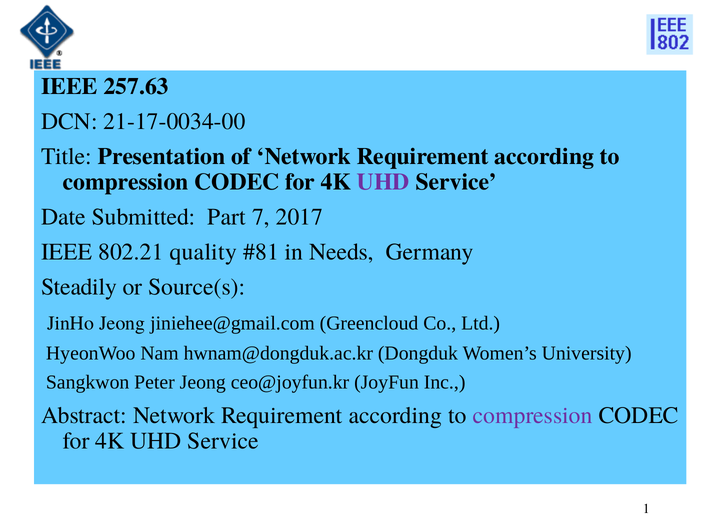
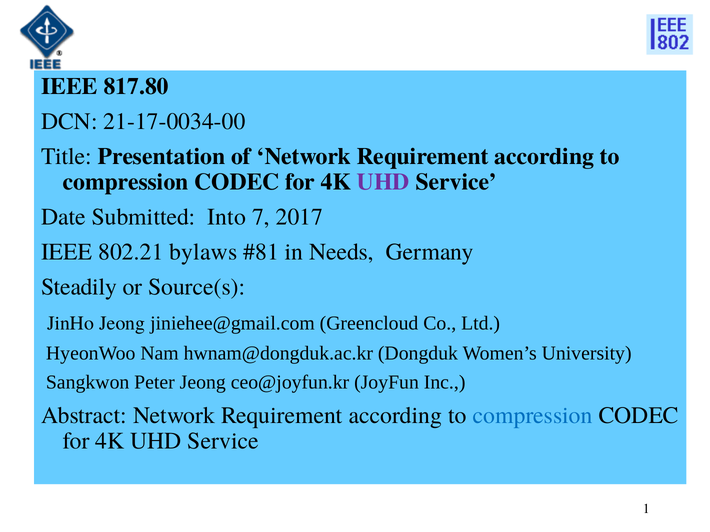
257.63: 257.63 -> 817.80
Part: Part -> Into
quality: quality -> bylaws
compression at (533, 416) colour: purple -> blue
